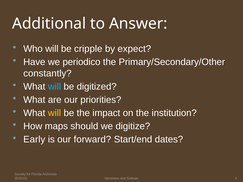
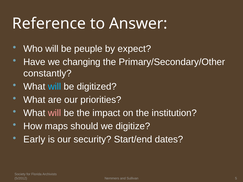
Additional: Additional -> Reference
cripple: cripple -> peuple
periodico: periodico -> changing
will at (54, 113) colour: yellow -> pink
forward: forward -> security
